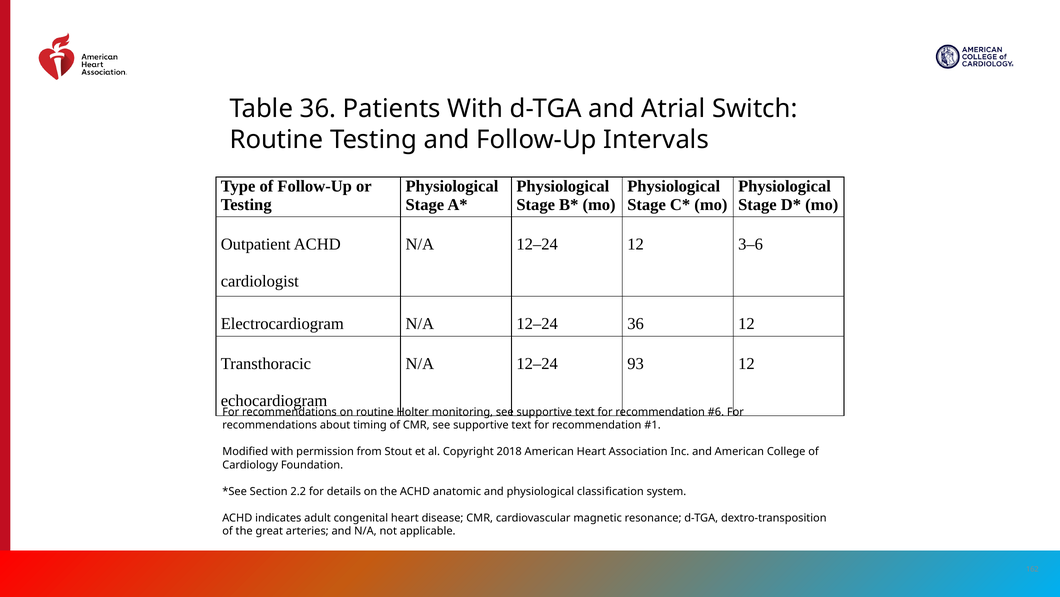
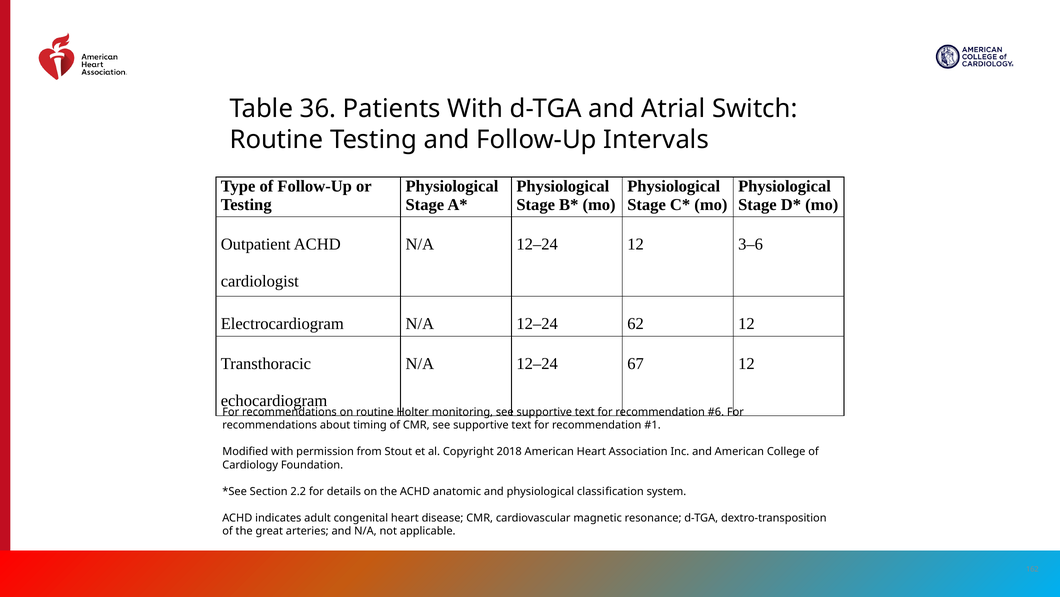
12–24 36: 36 -> 62
93: 93 -> 67
